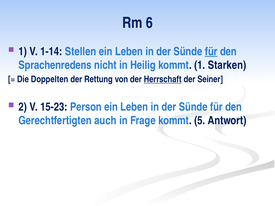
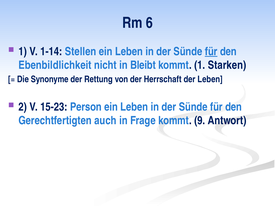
Sprachenredens: Sprachenredens -> Ebenbildlichkeit
Heilig: Heilig -> Bleibt
Doppelten: Doppelten -> Synonyme
Herrschaft underline: present -> none
der Seiner: Seiner -> Leben
5: 5 -> 9
